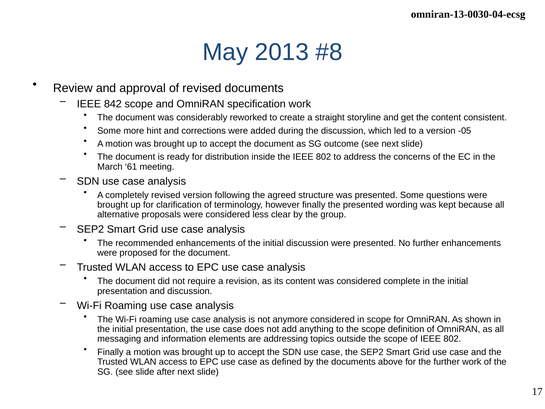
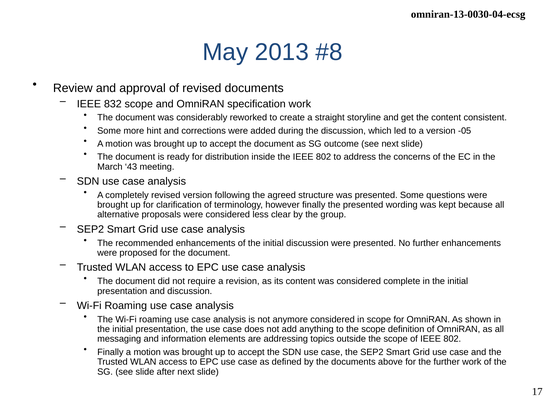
842: 842 -> 832
61: 61 -> 43
